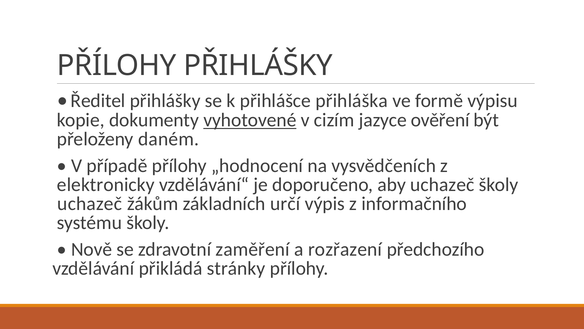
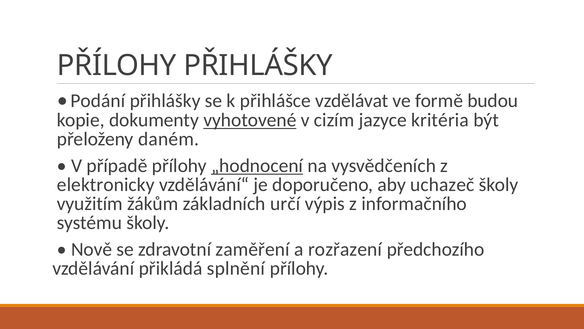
Ředitel: Ředitel -> Podání
přihláška: přihláška -> vzdělávat
výpisu: výpisu -> budou
ověření: ověření -> kritéria
„hodnocení underline: none -> present
uchazeč at (90, 203): uchazeč -> využitím
stránky: stránky -> splnění
